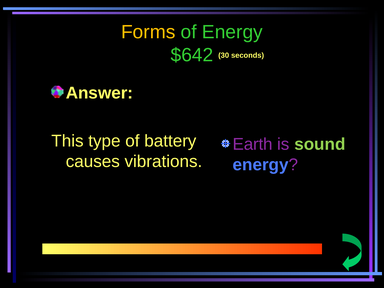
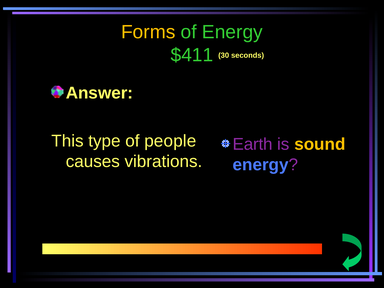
$642: $642 -> $411
battery: battery -> people
sound colour: light green -> yellow
